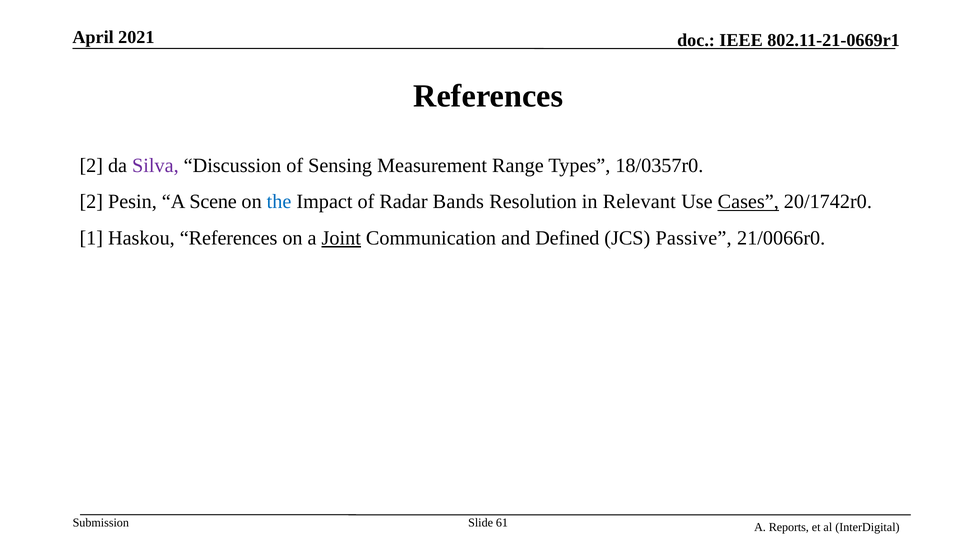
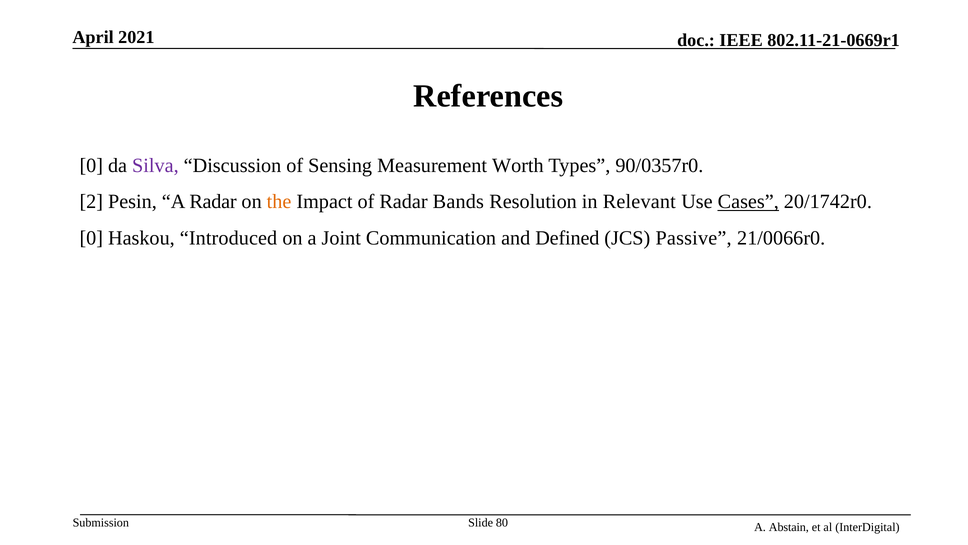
2 at (91, 165): 2 -> 0
Range: Range -> Worth
18/0357r0: 18/0357r0 -> 90/0357r0
A Scene: Scene -> Radar
the colour: blue -> orange
1 at (91, 238): 1 -> 0
Haskou References: References -> Introduced
Joint underline: present -> none
61: 61 -> 80
Reports: Reports -> Abstain
